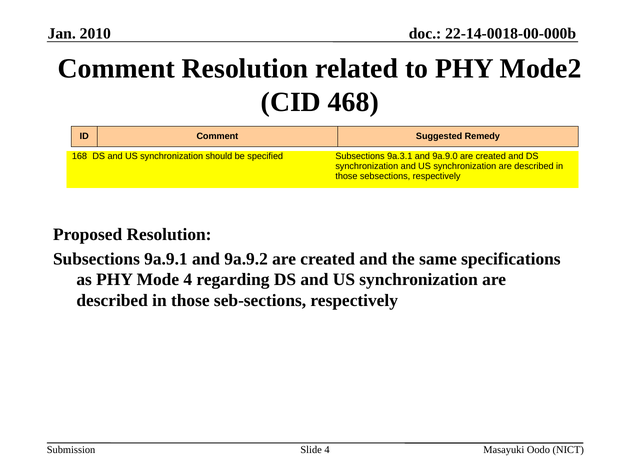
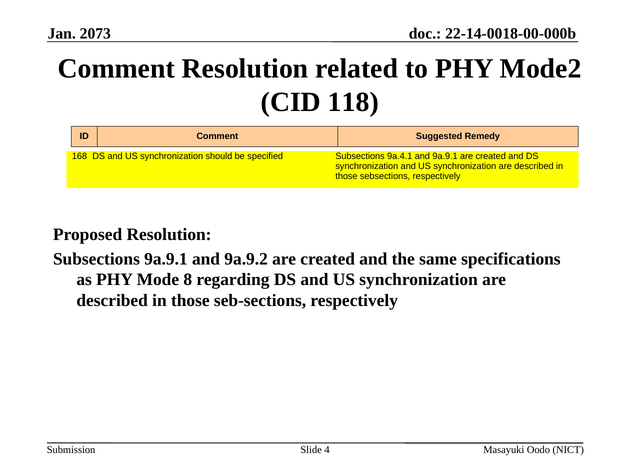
2010: 2010 -> 2073
468: 468 -> 118
9a.3.1: 9a.3.1 -> 9a.4.1
and 9a.9.0: 9a.9.0 -> 9a.9.1
Mode 4: 4 -> 8
